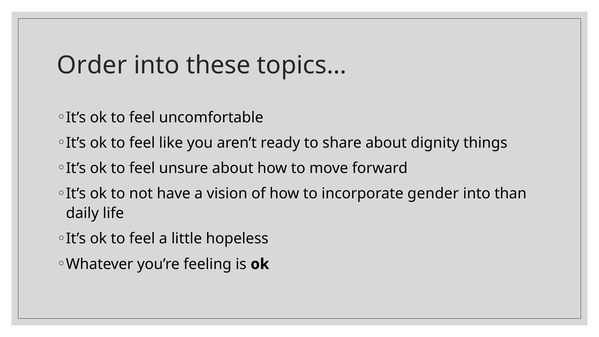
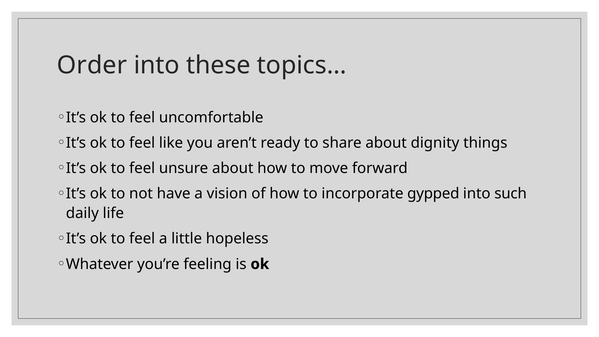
gender: gender -> gypped
than: than -> such
